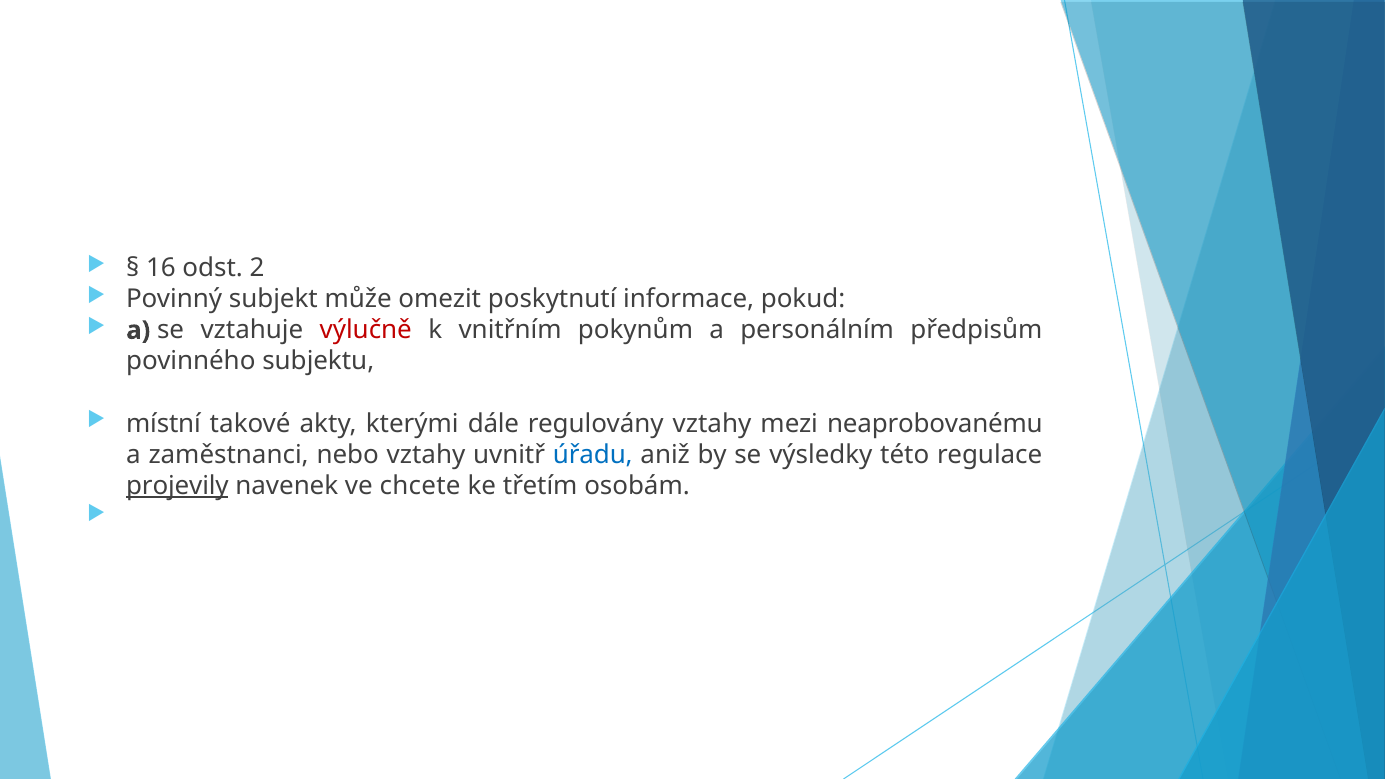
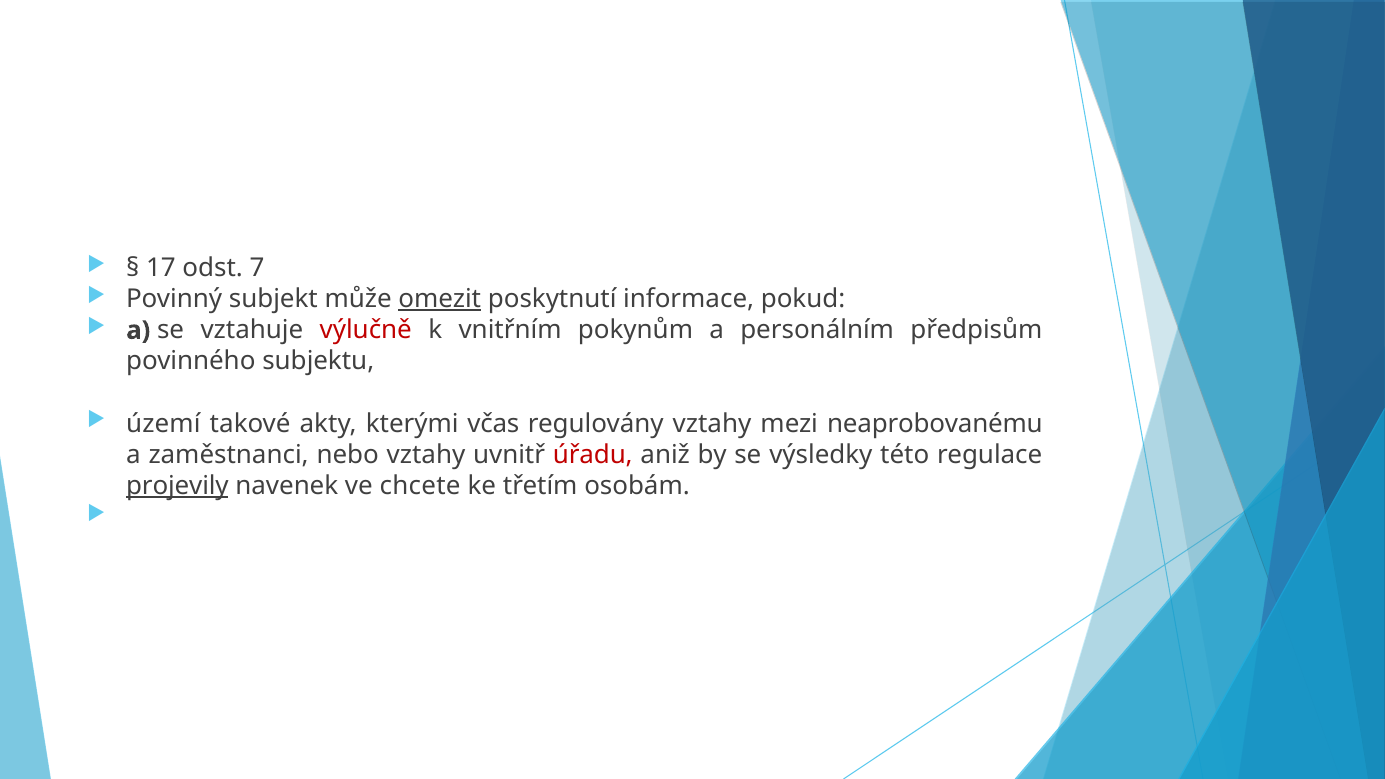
16: 16 -> 17
2: 2 -> 7
omezit underline: none -> present
místní: místní -> území
dále: dále -> včas
úřadu colour: blue -> red
